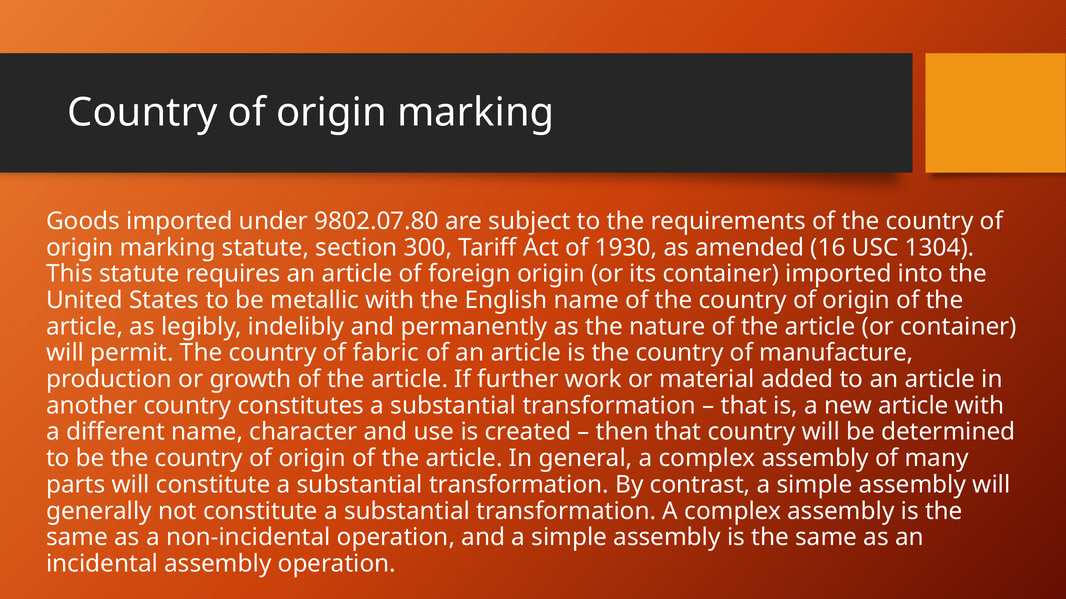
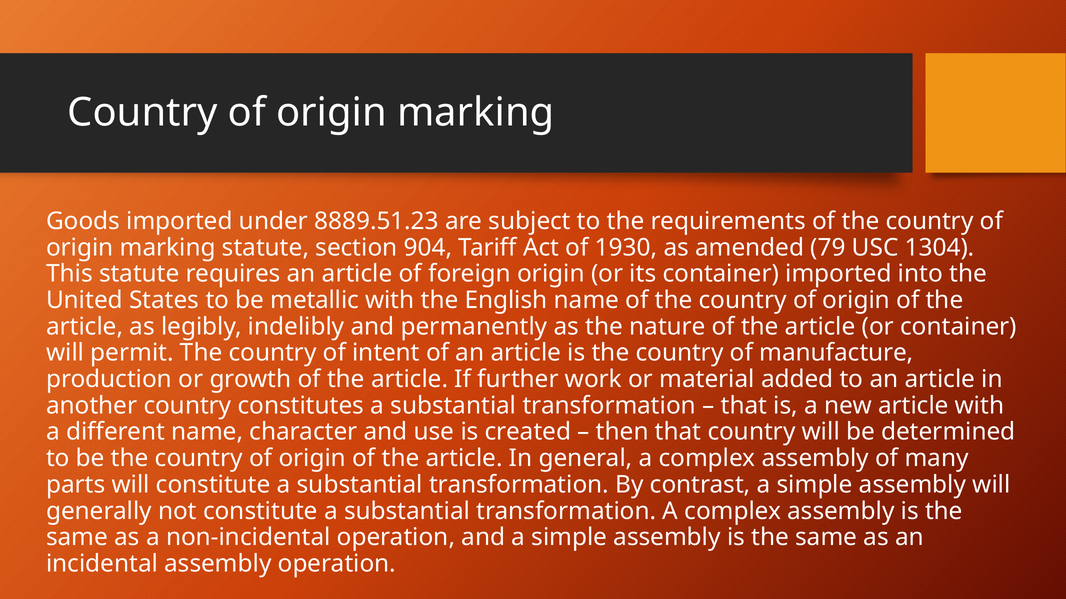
9802.07.80: 9802.07.80 -> 8889.51.23
300: 300 -> 904
16: 16 -> 79
fabric: fabric -> intent
